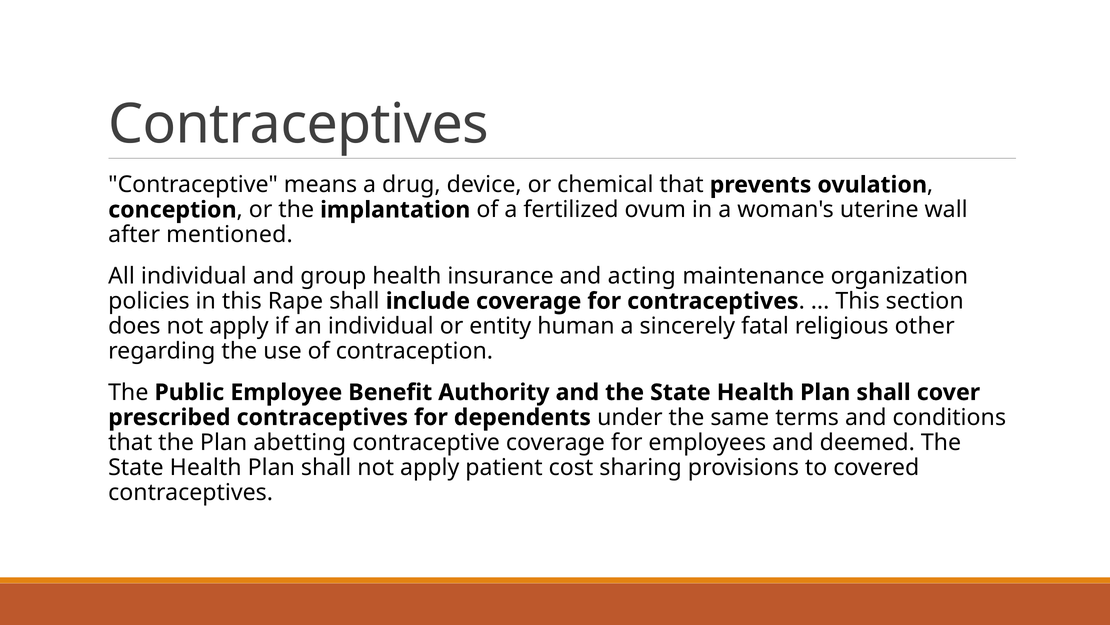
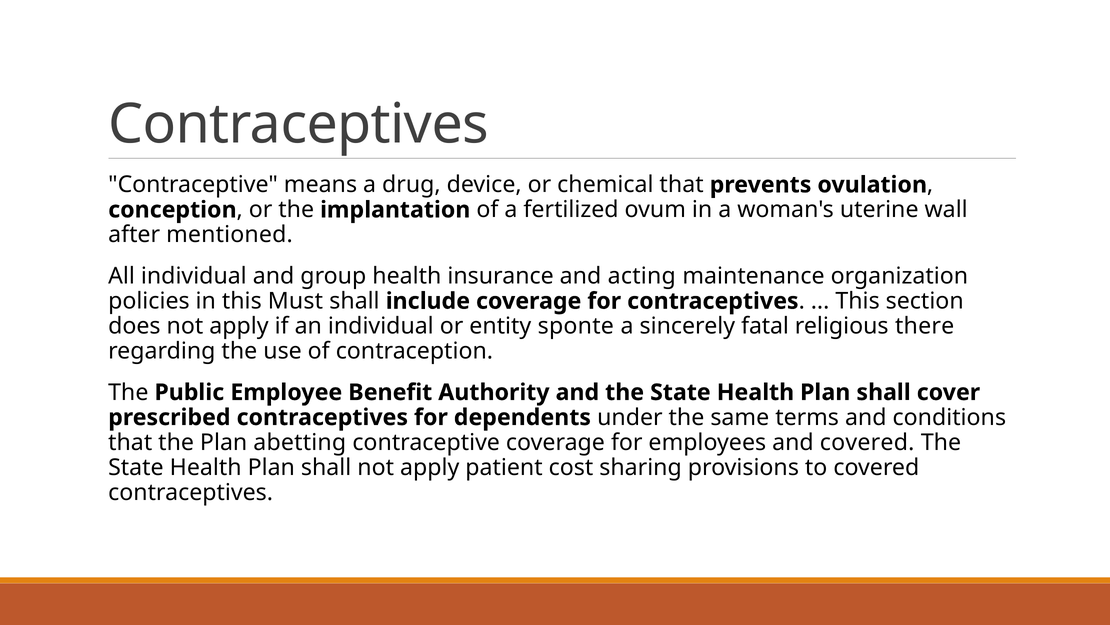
Rape: Rape -> Must
human: human -> sponte
other: other -> there
and deemed: deemed -> covered
